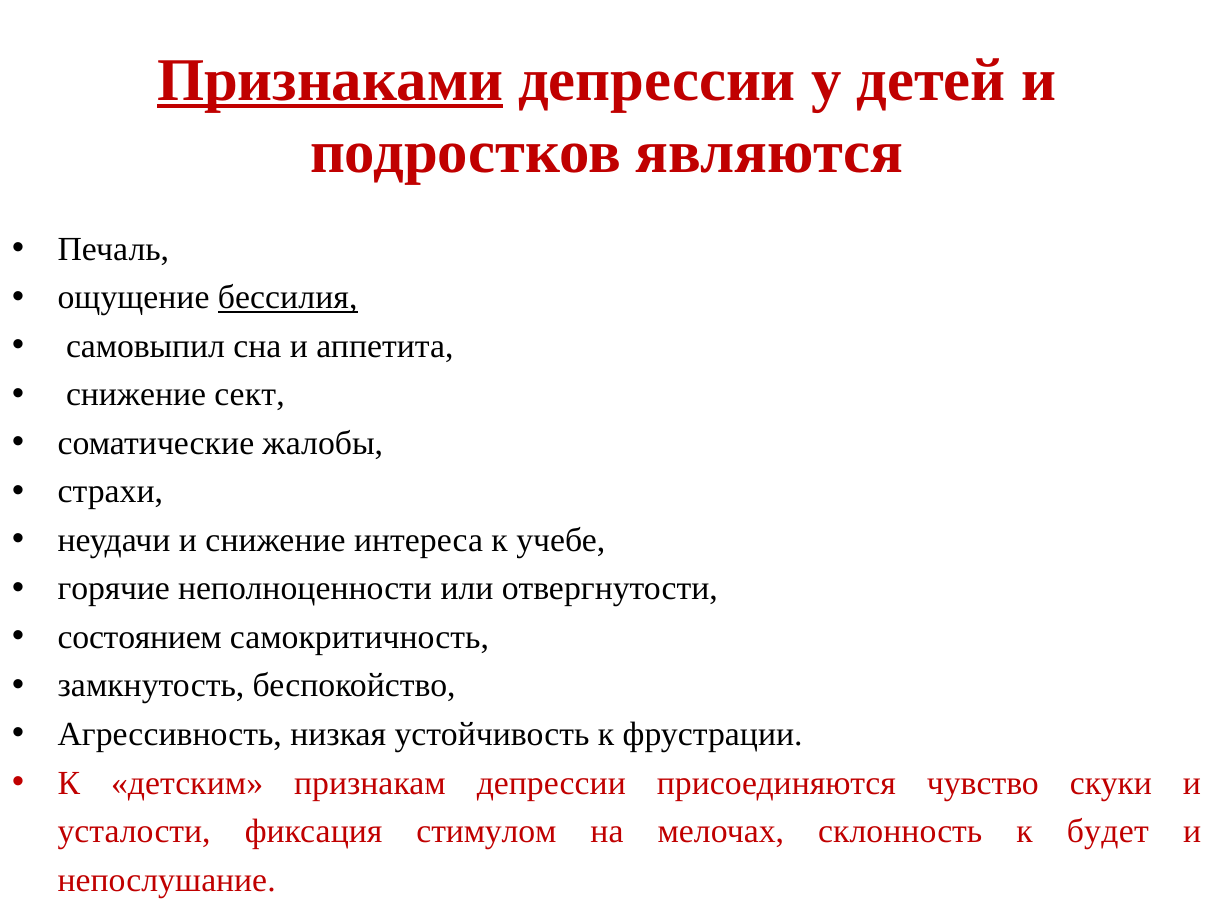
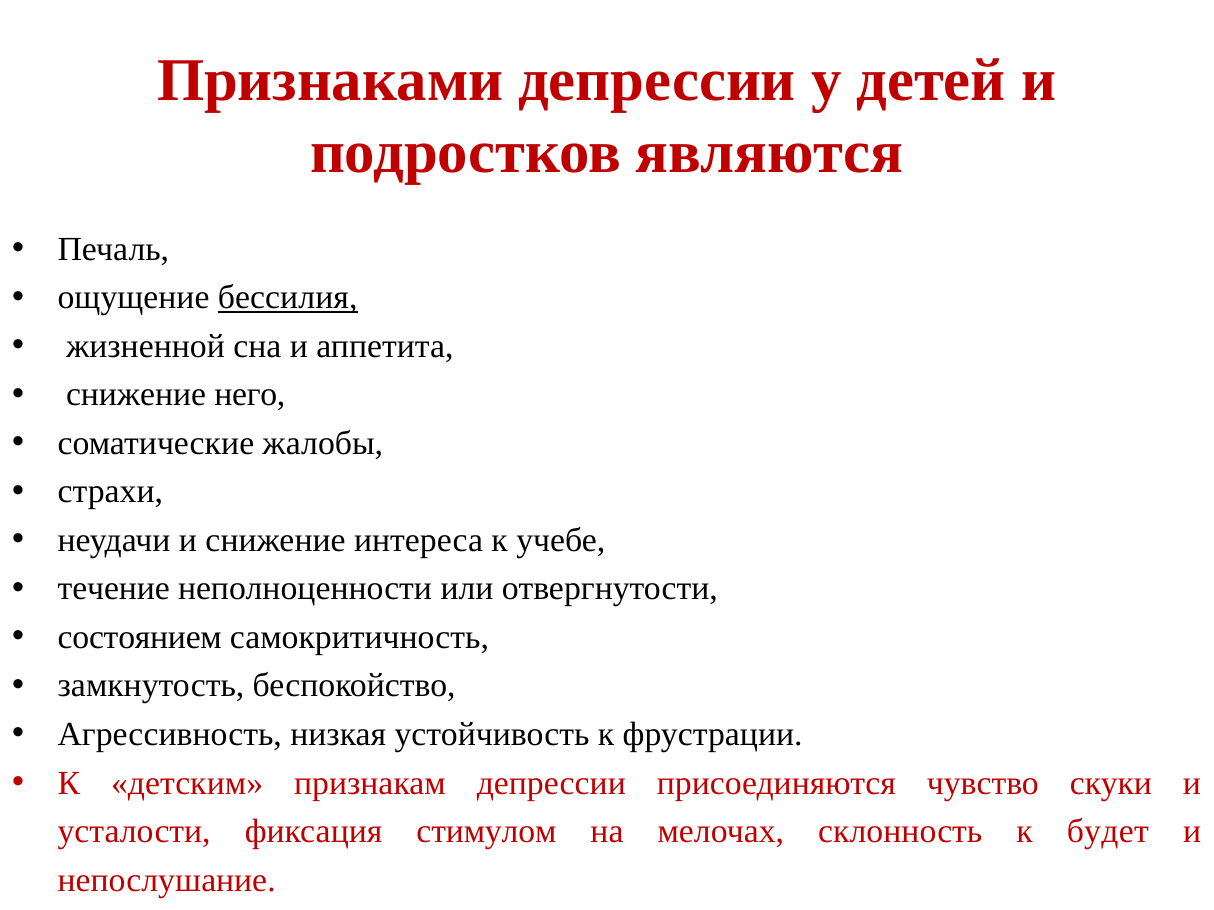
Признаками underline: present -> none
самовыпил: самовыпил -> жизненной
сект: сект -> него
горячие: горячие -> течение
